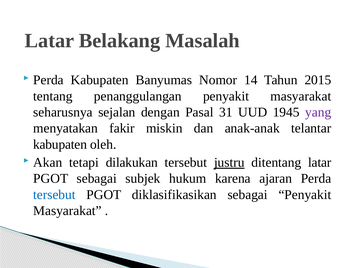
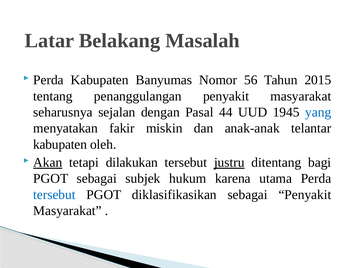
14: 14 -> 56
31: 31 -> 44
yang colour: purple -> blue
Akan underline: none -> present
ditentang latar: latar -> bagi
ajaran: ajaran -> utama
